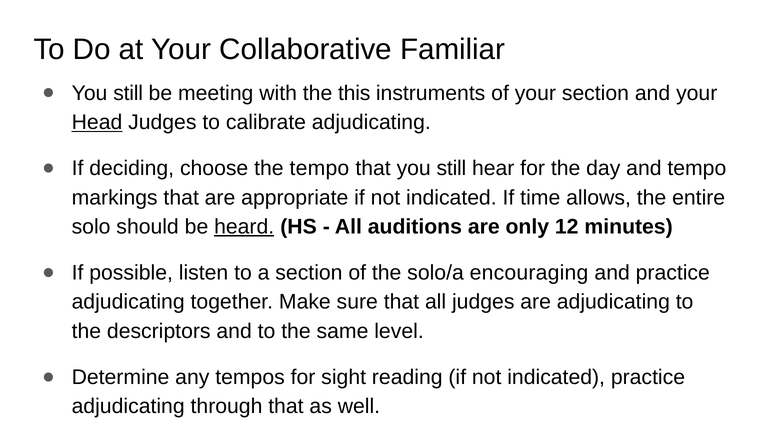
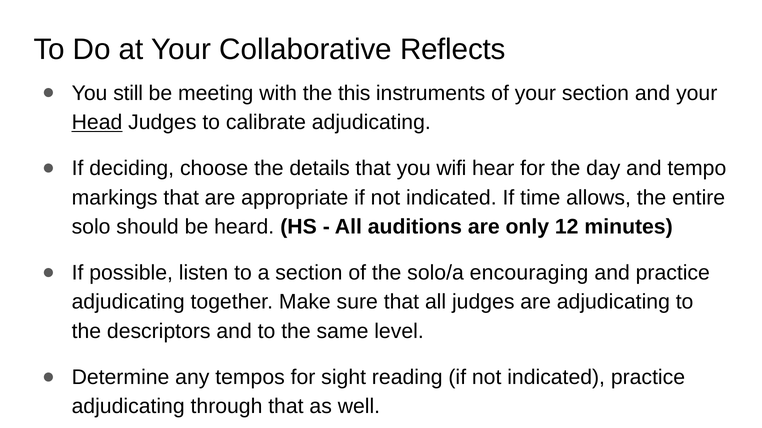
Familiar: Familiar -> Reflects
the tempo: tempo -> details
that you still: still -> wifi
heard underline: present -> none
